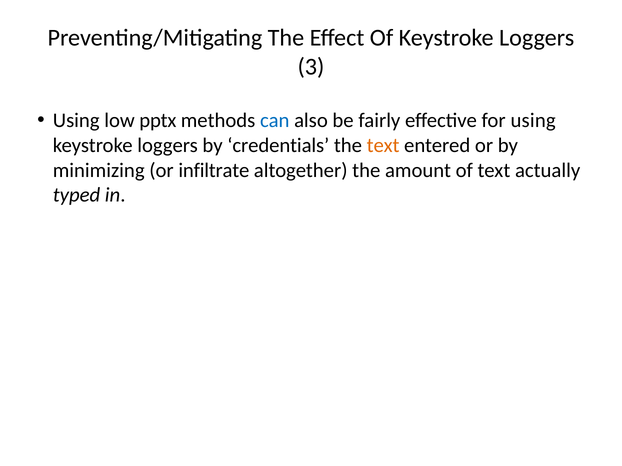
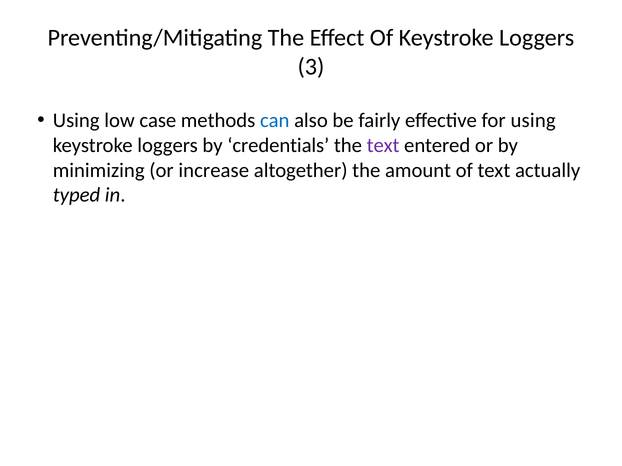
pptx: pptx -> case
text at (383, 146) colour: orange -> purple
infiltrate: infiltrate -> increase
